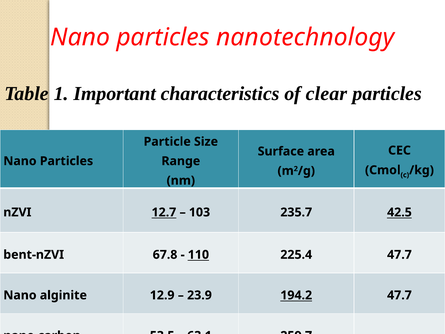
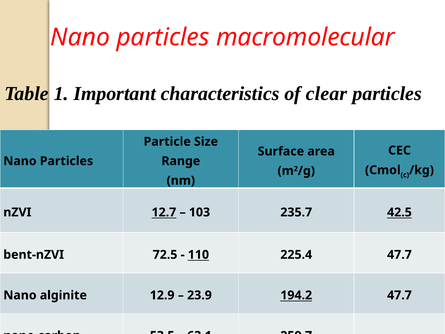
nanotechnology: nanotechnology -> macromolecular
67.8: 67.8 -> 72.5
